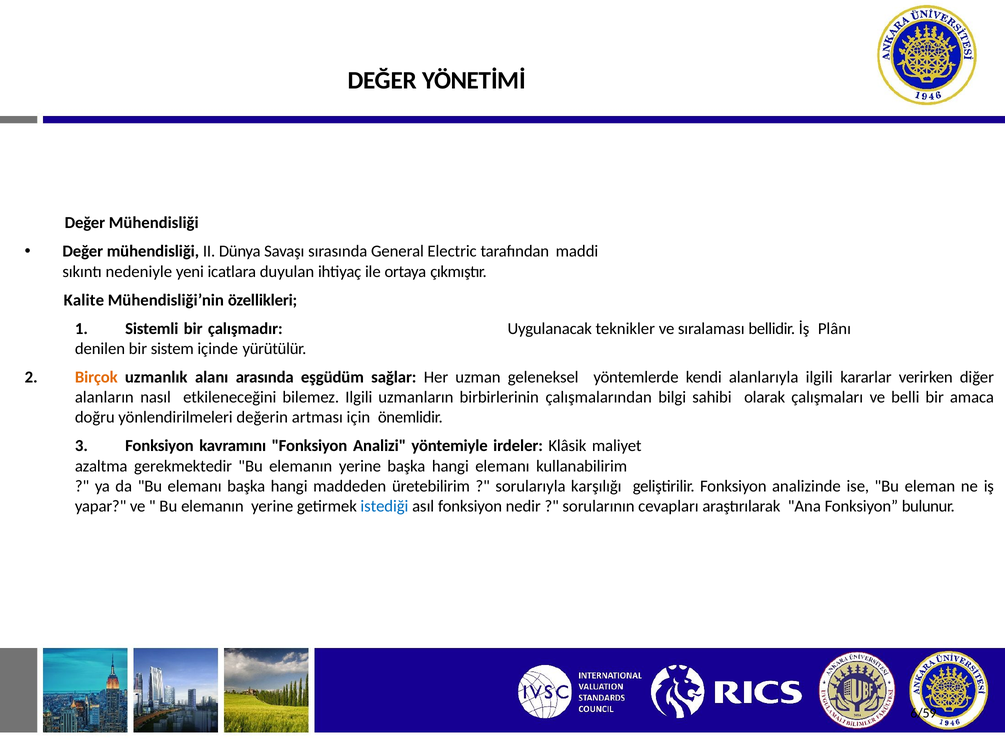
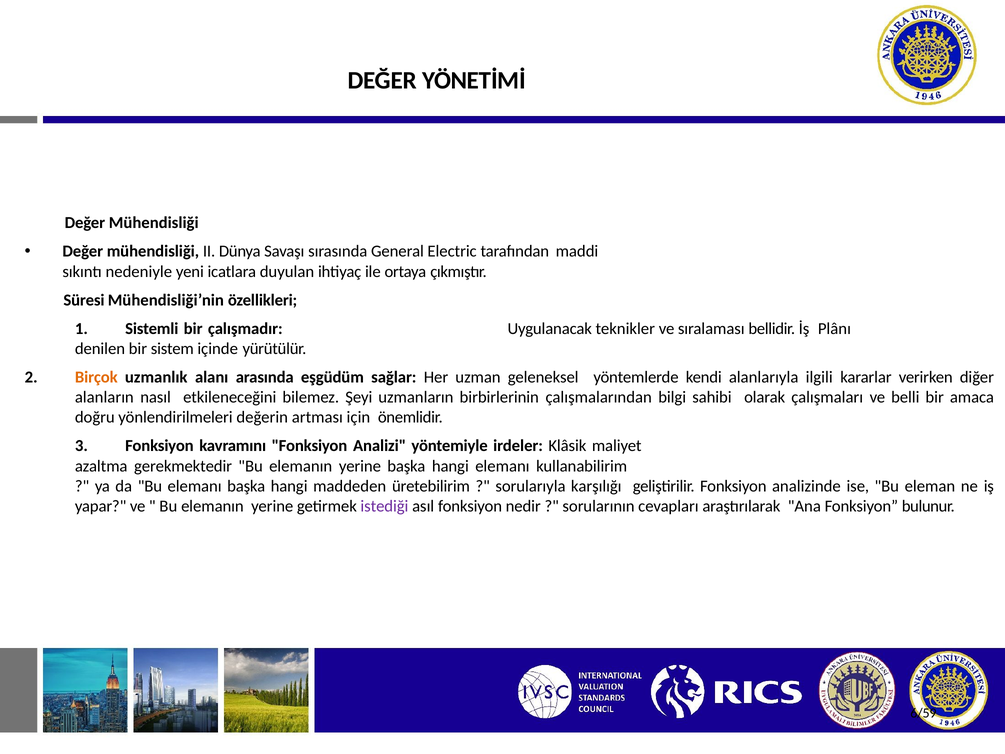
Kalite: Kalite -> Süresi
bilemez Ilgili: Ilgili -> Şeyi
istediği colour: blue -> purple
